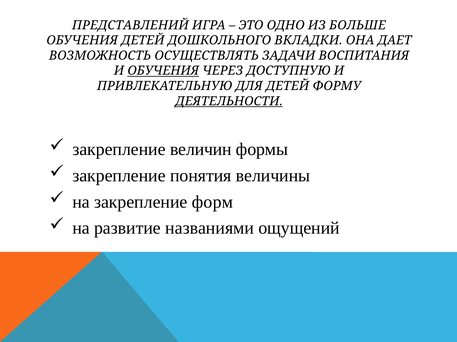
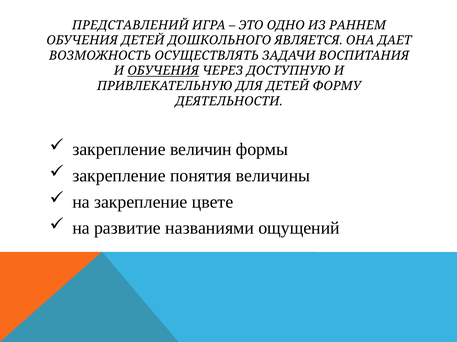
БОЛЬШЕ: БОЛЬШЕ -> РАННЕМ
ВКЛАДКИ: ВКЛАДКИ -> ЯВЛЯЕТСЯ
ДЕЯТЕЛЬНОСТИ underline: present -> none
форм: форм -> цвете
